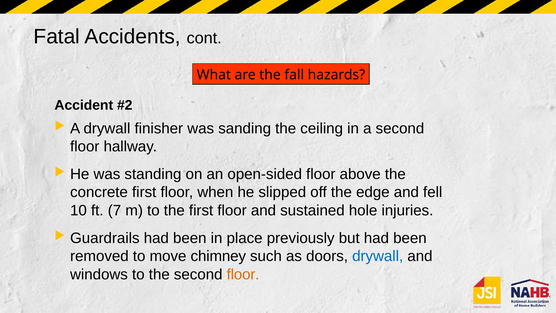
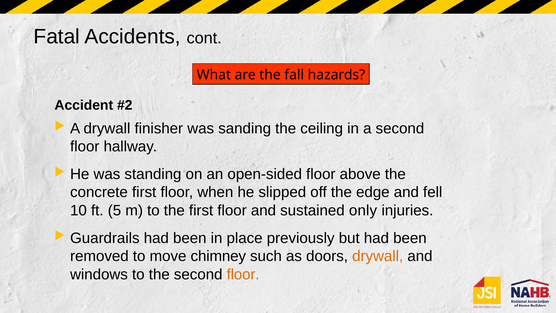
7: 7 -> 5
hole: hole -> only
drywall at (378, 256) colour: blue -> orange
